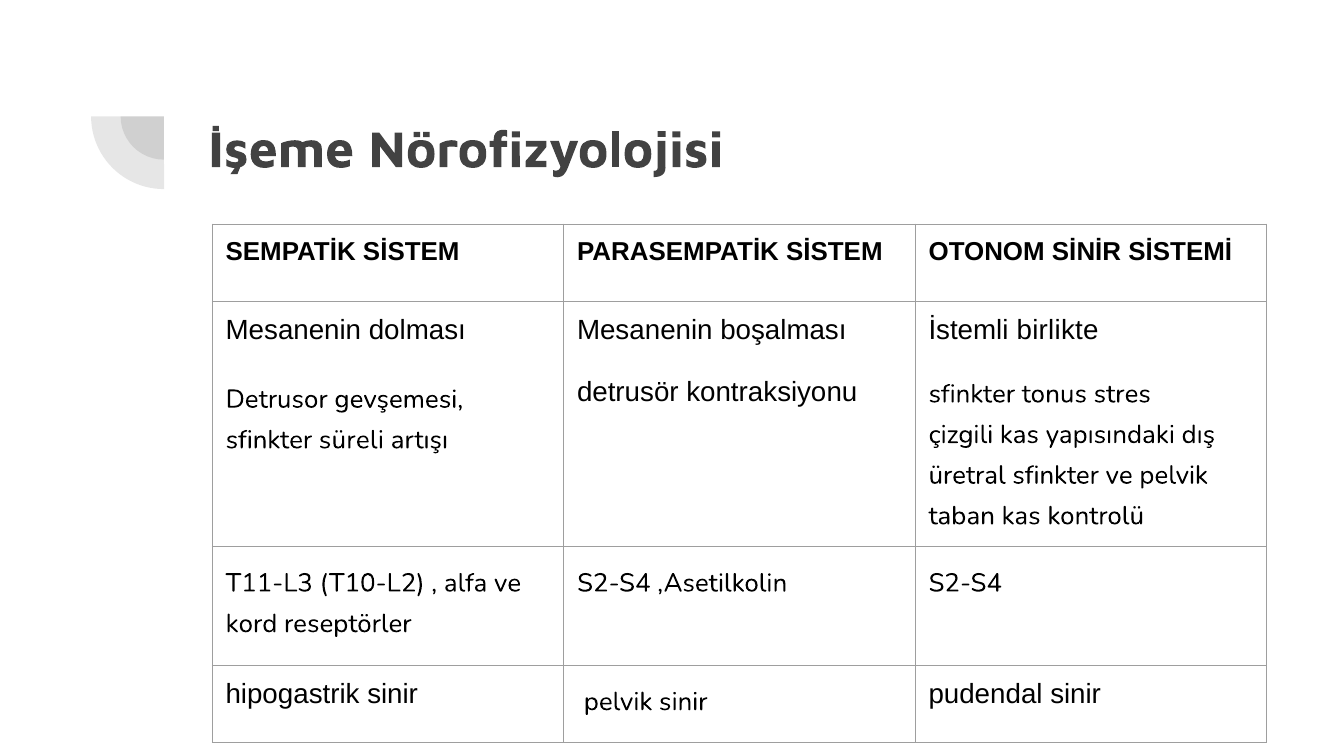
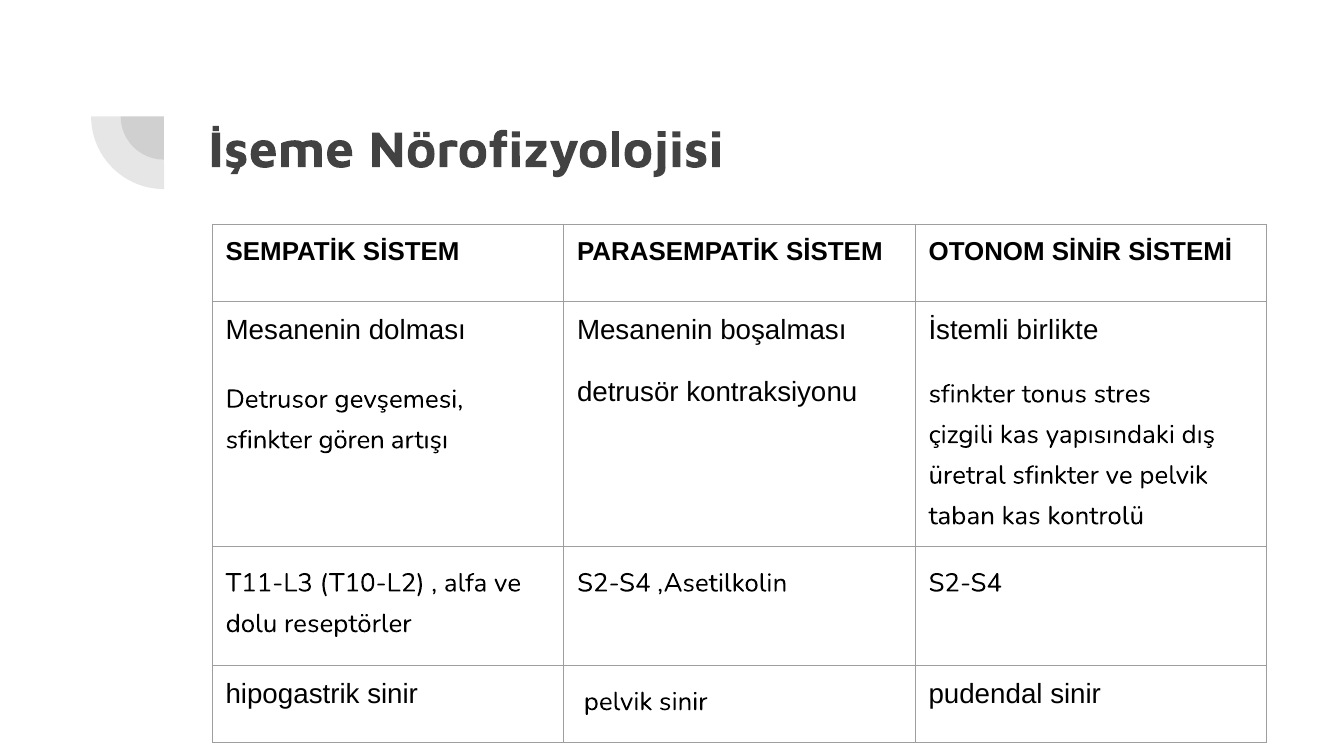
süreli: süreli -> gören
kord: kord -> dolu
